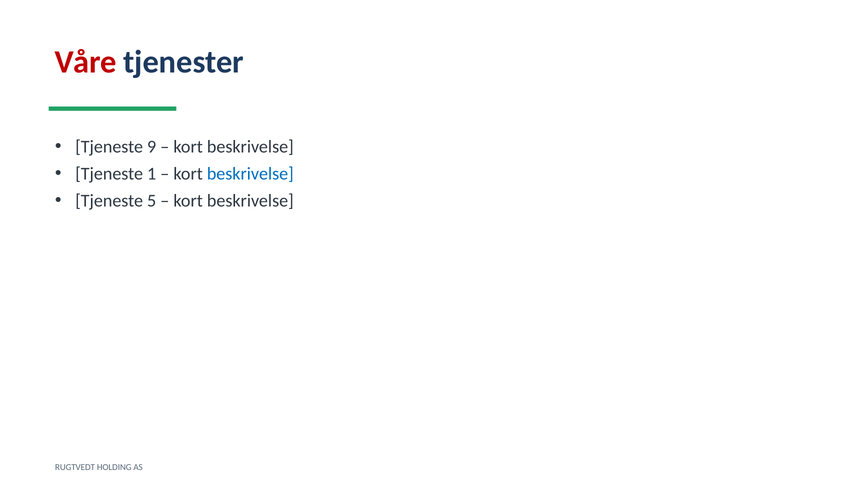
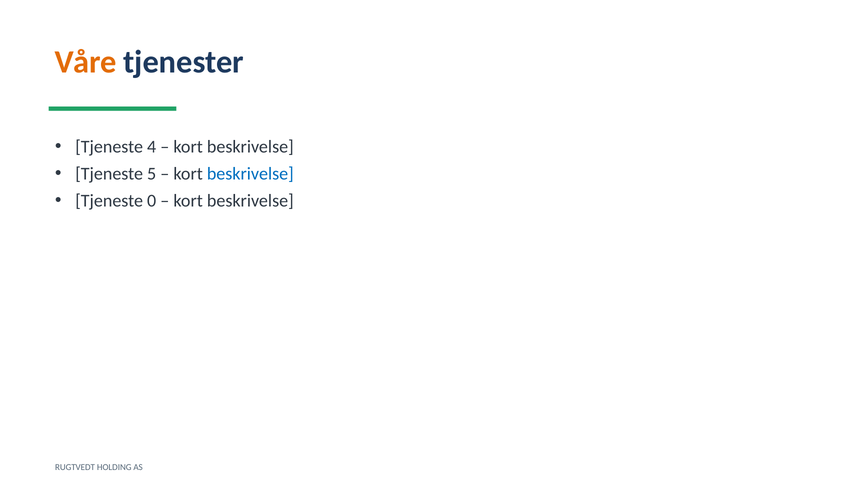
Våre colour: red -> orange
9: 9 -> 4
1: 1 -> 5
5: 5 -> 0
